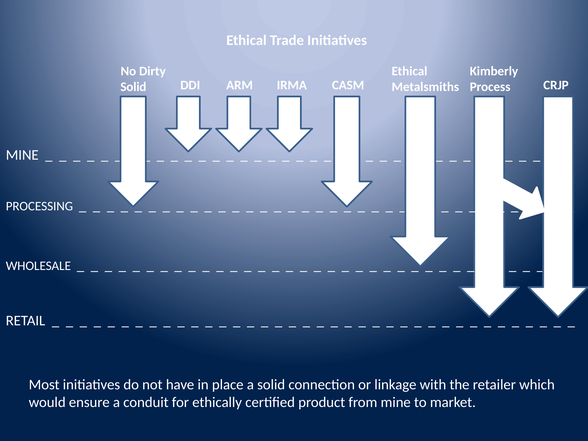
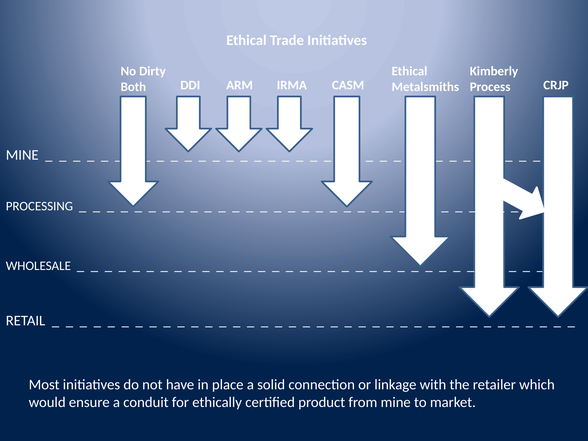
Solid at (133, 87): Solid -> Both
